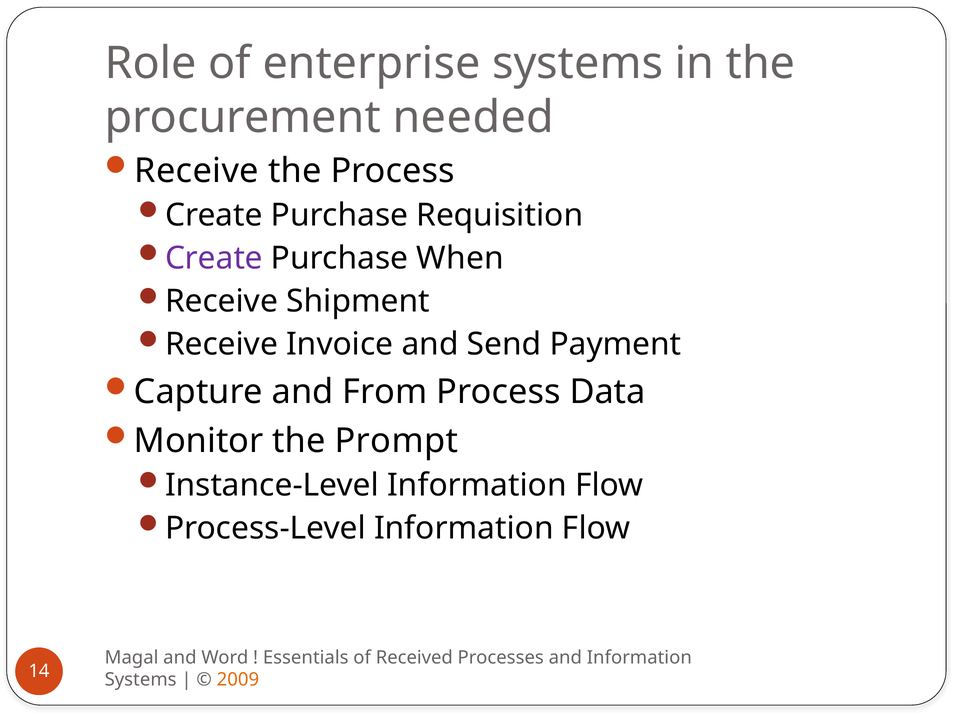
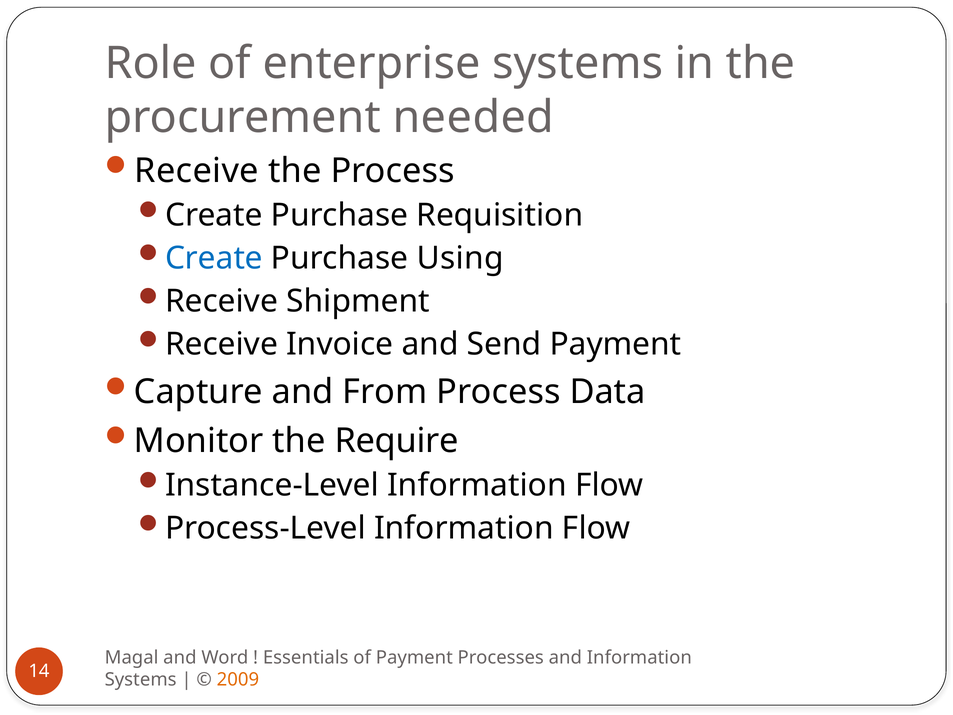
Create at (214, 258) colour: purple -> blue
When: When -> Using
Prompt: Prompt -> Require
of Received: Received -> Payment
